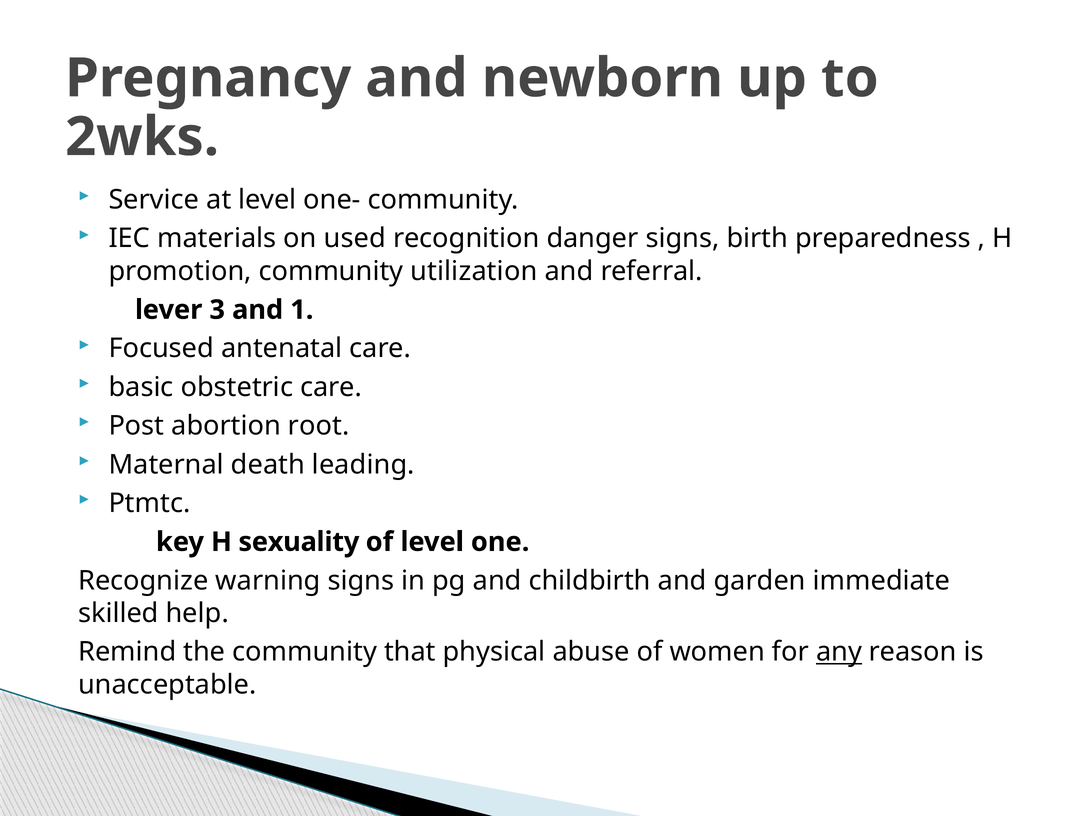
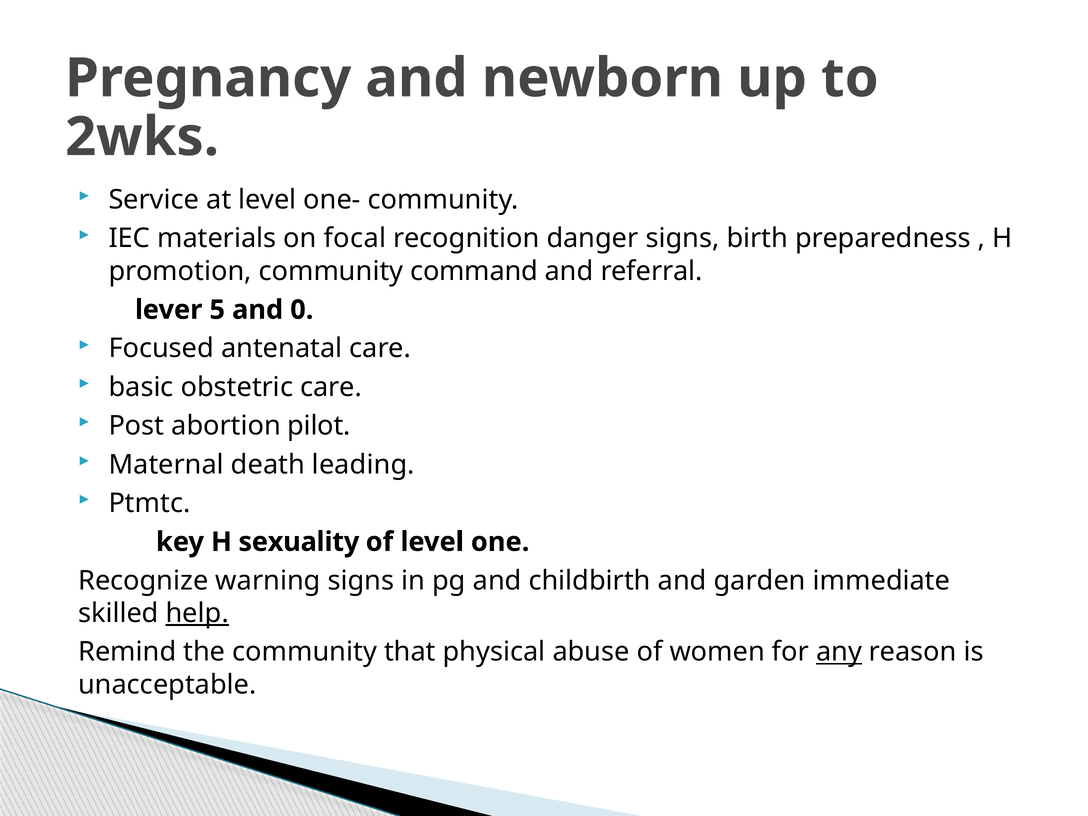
used: used -> focal
utilization: utilization -> command
3: 3 -> 5
1: 1 -> 0
root: root -> pilot
help underline: none -> present
